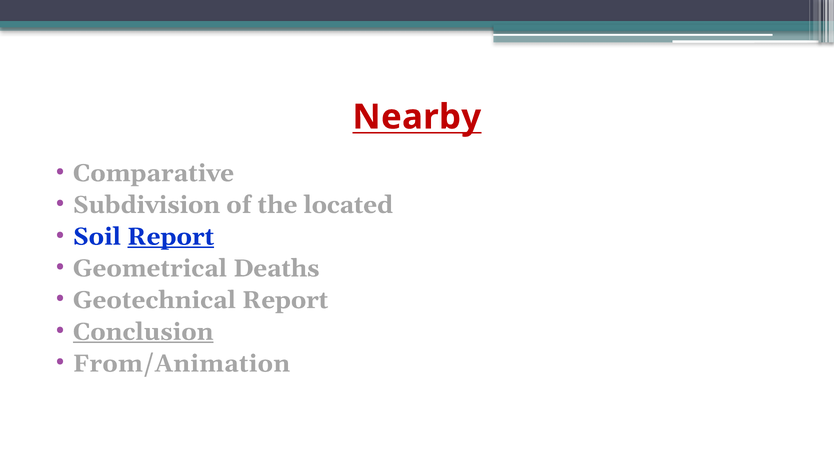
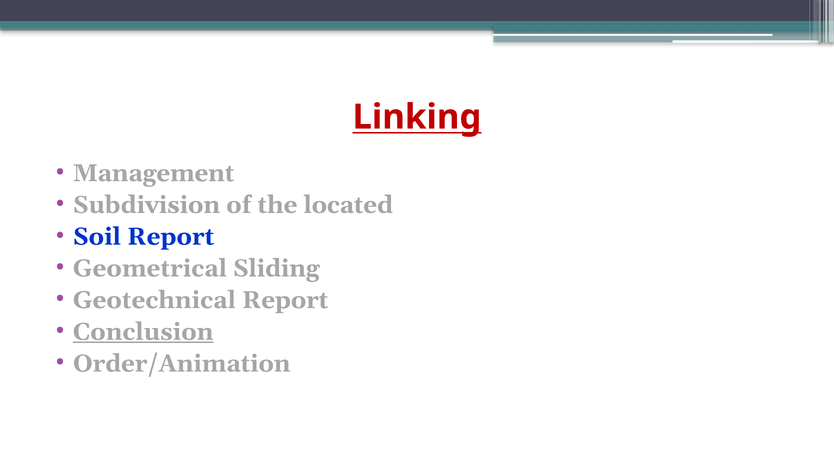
Nearby: Nearby -> Linking
Comparative: Comparative -> Management
Report at (171, 237) underline: present -> none
Deaths: Deaths -> Sliding
From/Animation: From/Animation -> Order/Animation
